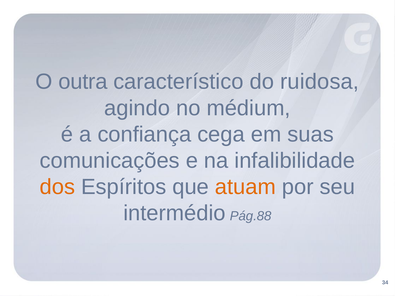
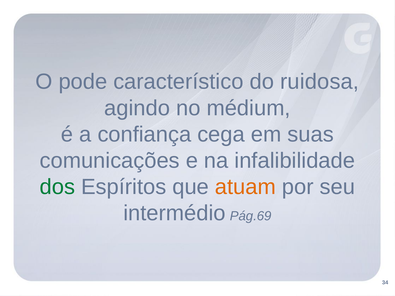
outra: outra -> pode
dos colour: orange -> green
Pág.88: Pág.88 -> Pág.69
